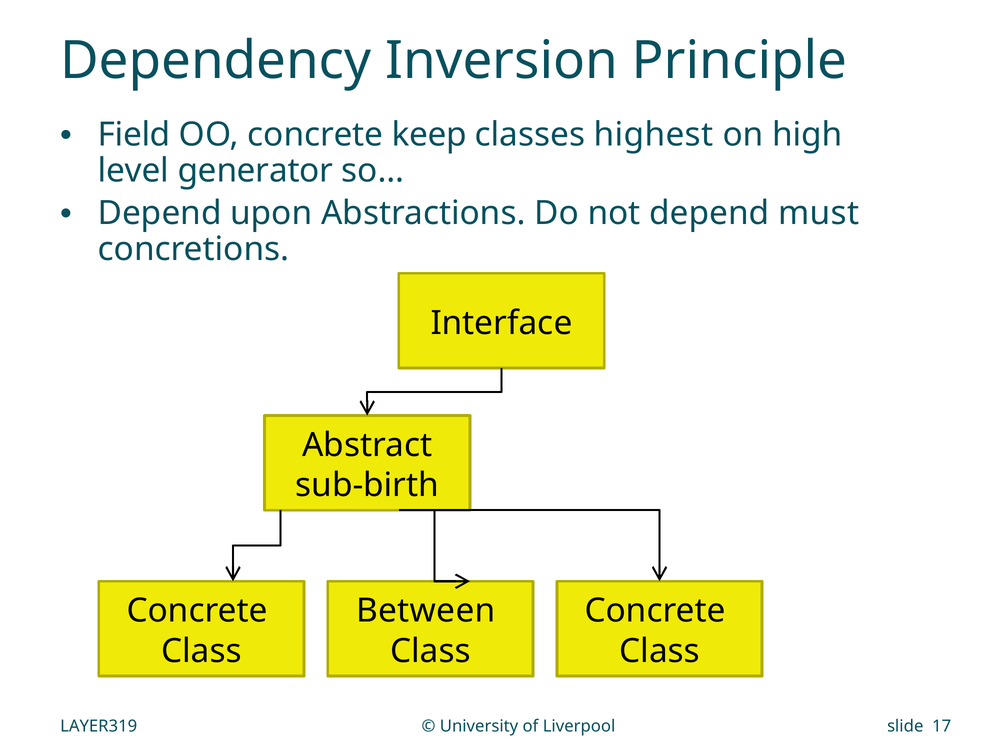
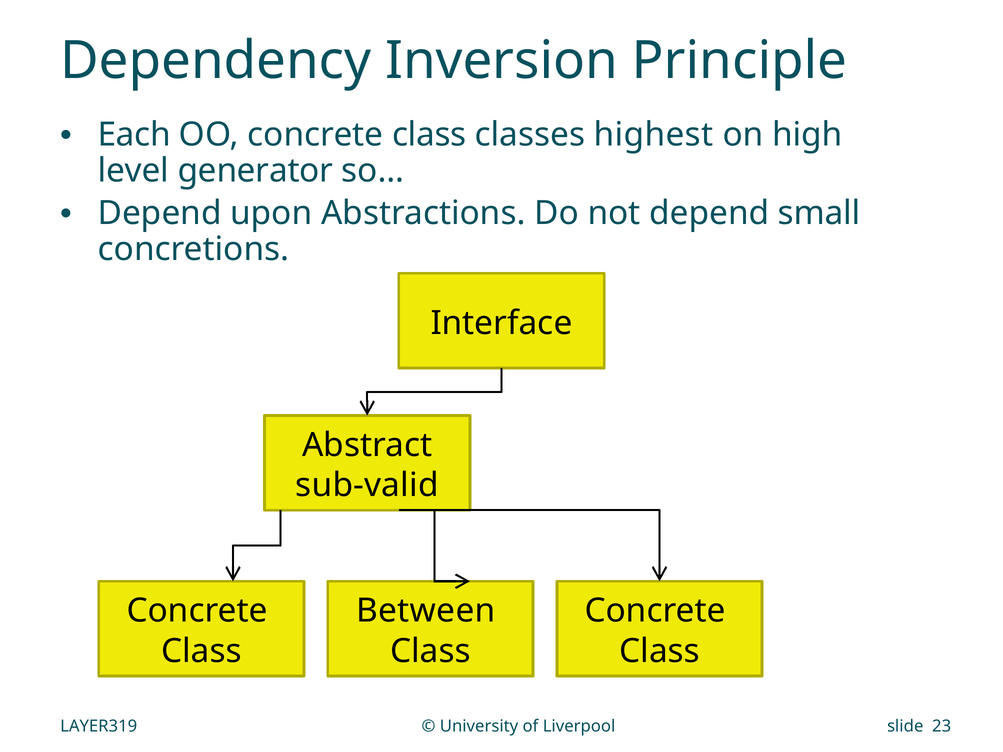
Field: Field -> Each
OO concrete keep: keep -> class
must: must -> small
sub-birth: sub-birth -> sub-valid
17: 17 -> 23
